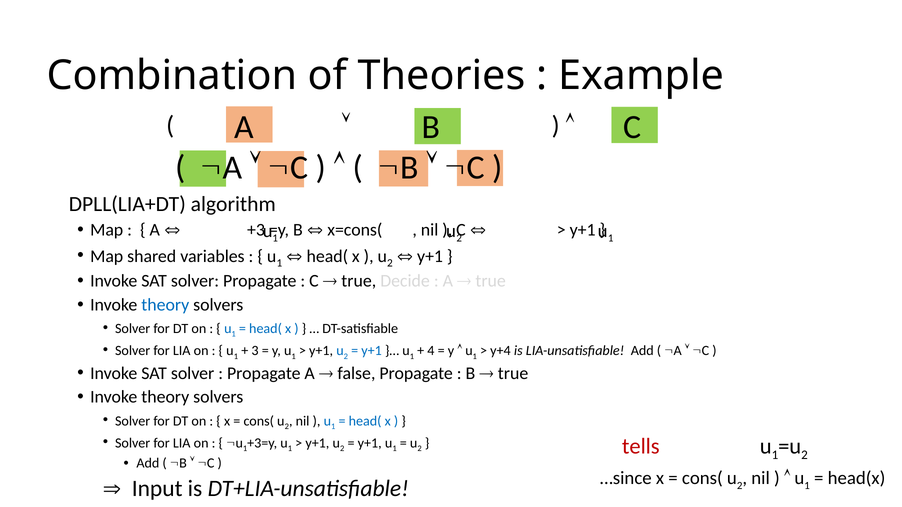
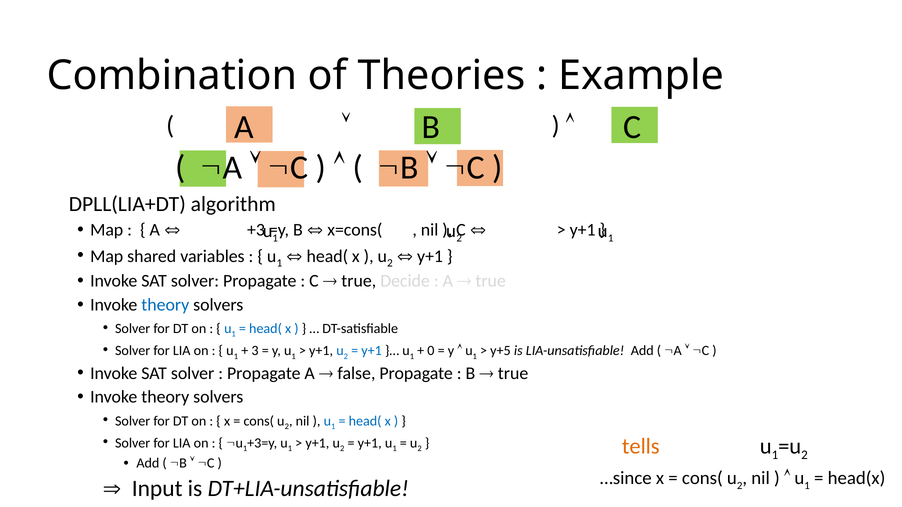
4: 4 -> 0
y+4: y+4 -> y+5
tells colour: red -> orange
